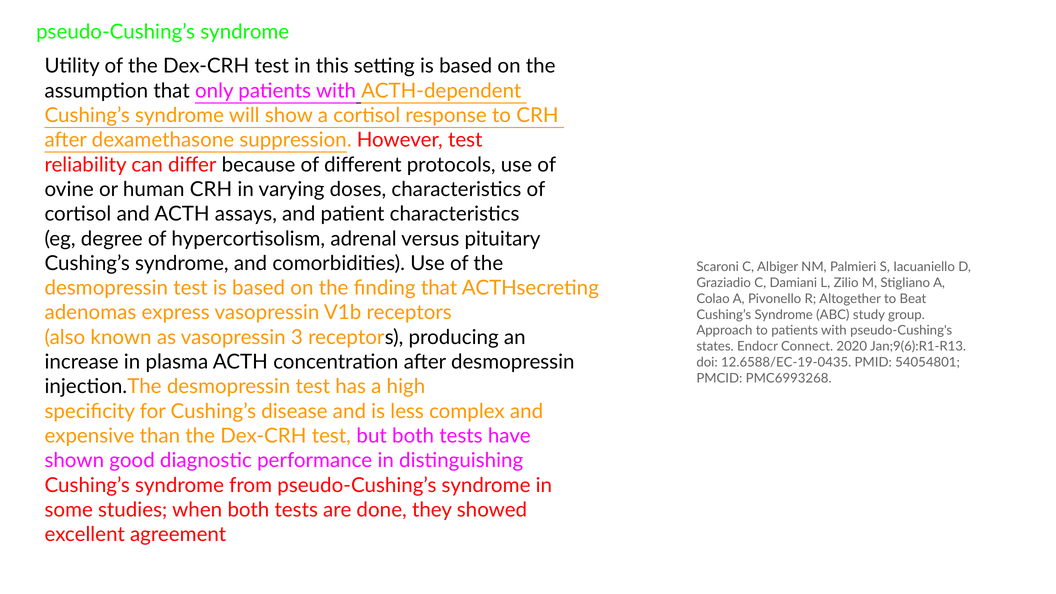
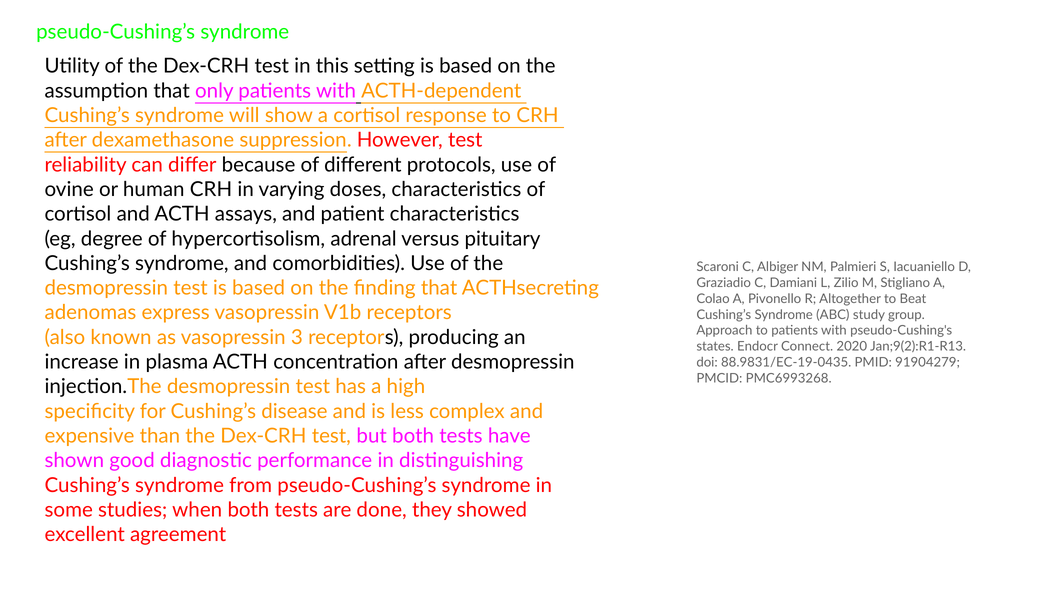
Jan;9(6):R1-R13: Jan;9(6):R1-R13 -> Jan;9(2):R1-R13
12.6588/EC-19-0435: 12.6588/EC-19-0435 -> 88.9831/EC-19-0435
54054801: 54054801 -> 91904279
